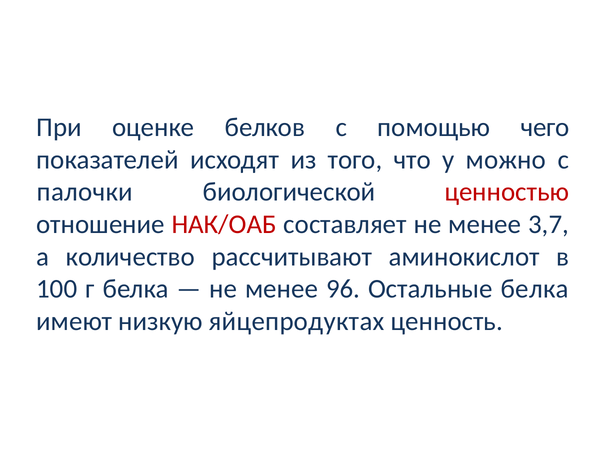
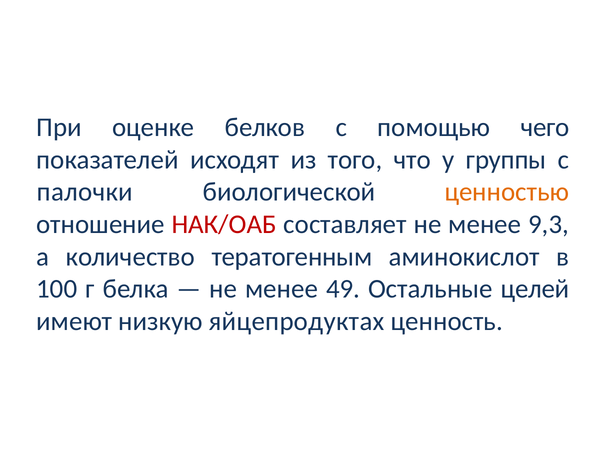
можно: можно -> группы
ценностью colour: red -> orange
3,7: 3,7 -> 9,3
рассчитывают: рассчитывают -> тератогенным
96: 96 -> 49
Остальные белка: белка -> целей
